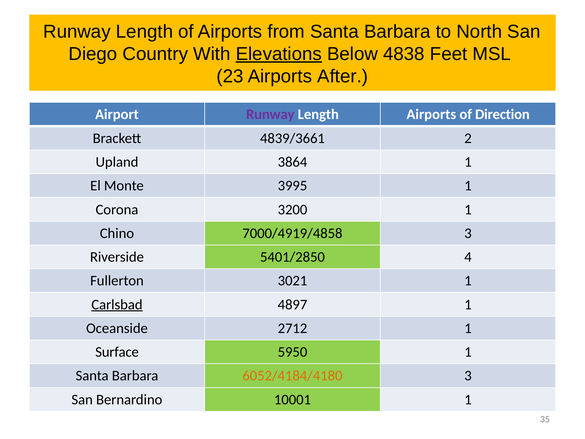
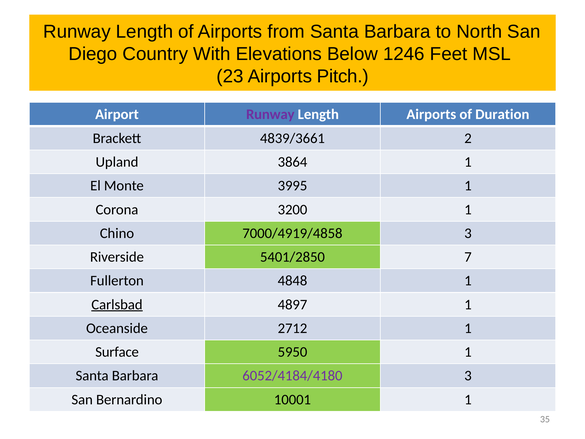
Elevations underline: present -> none
4838: 4838 -> 1246
After: After -> Pitch
Direction: Direction -> Duration
4: 4 -> 7
3021: 3021 -> 4848
6052/4184/4180 colour: orange -> purple
